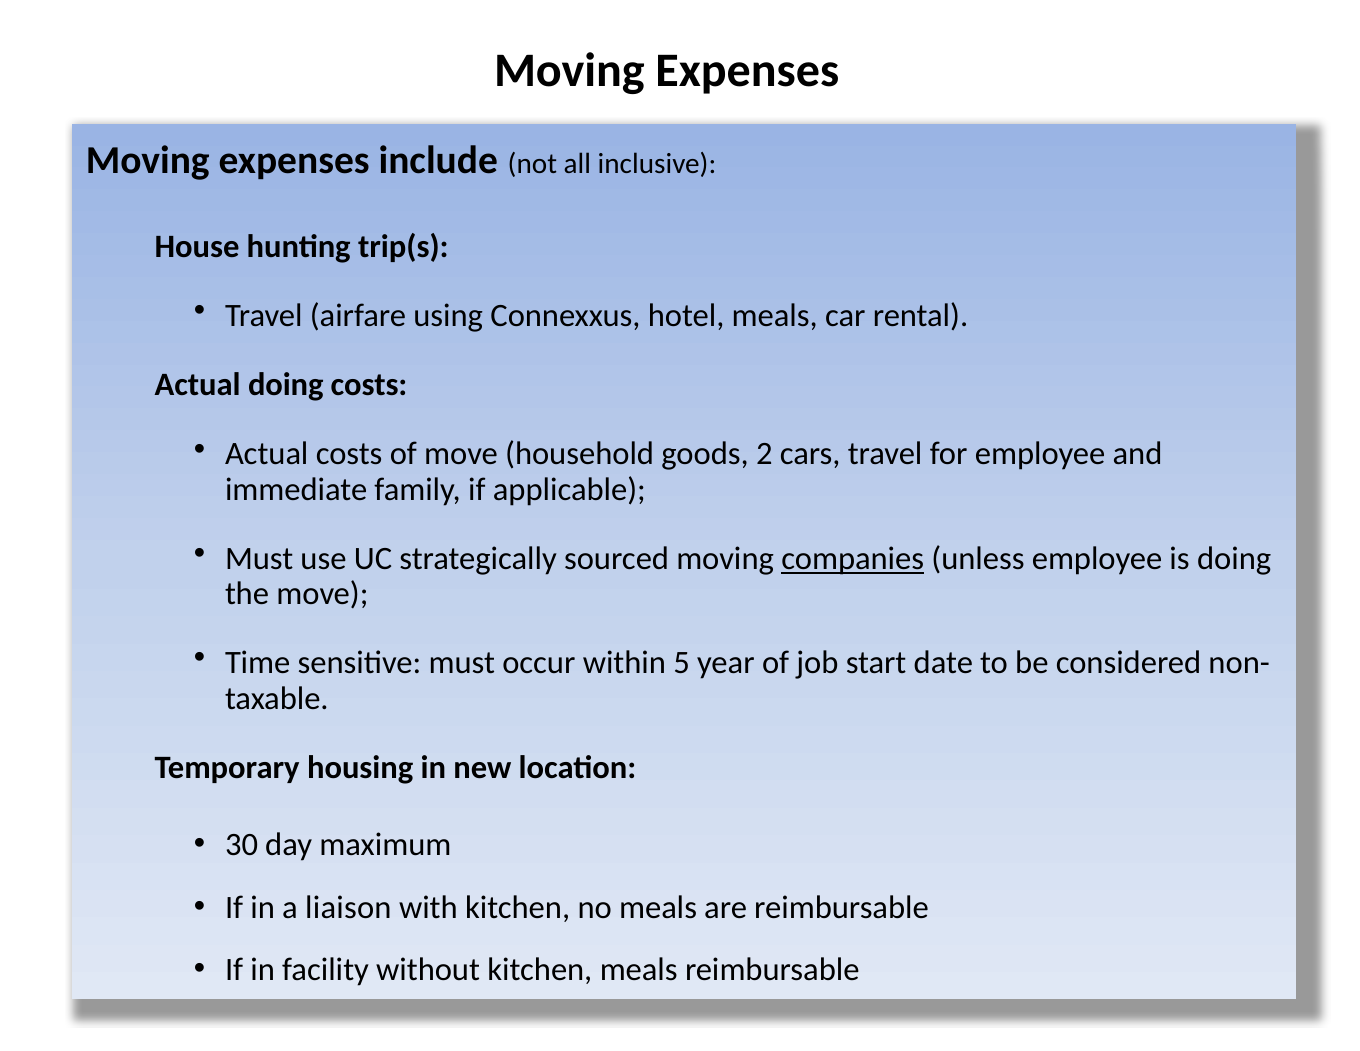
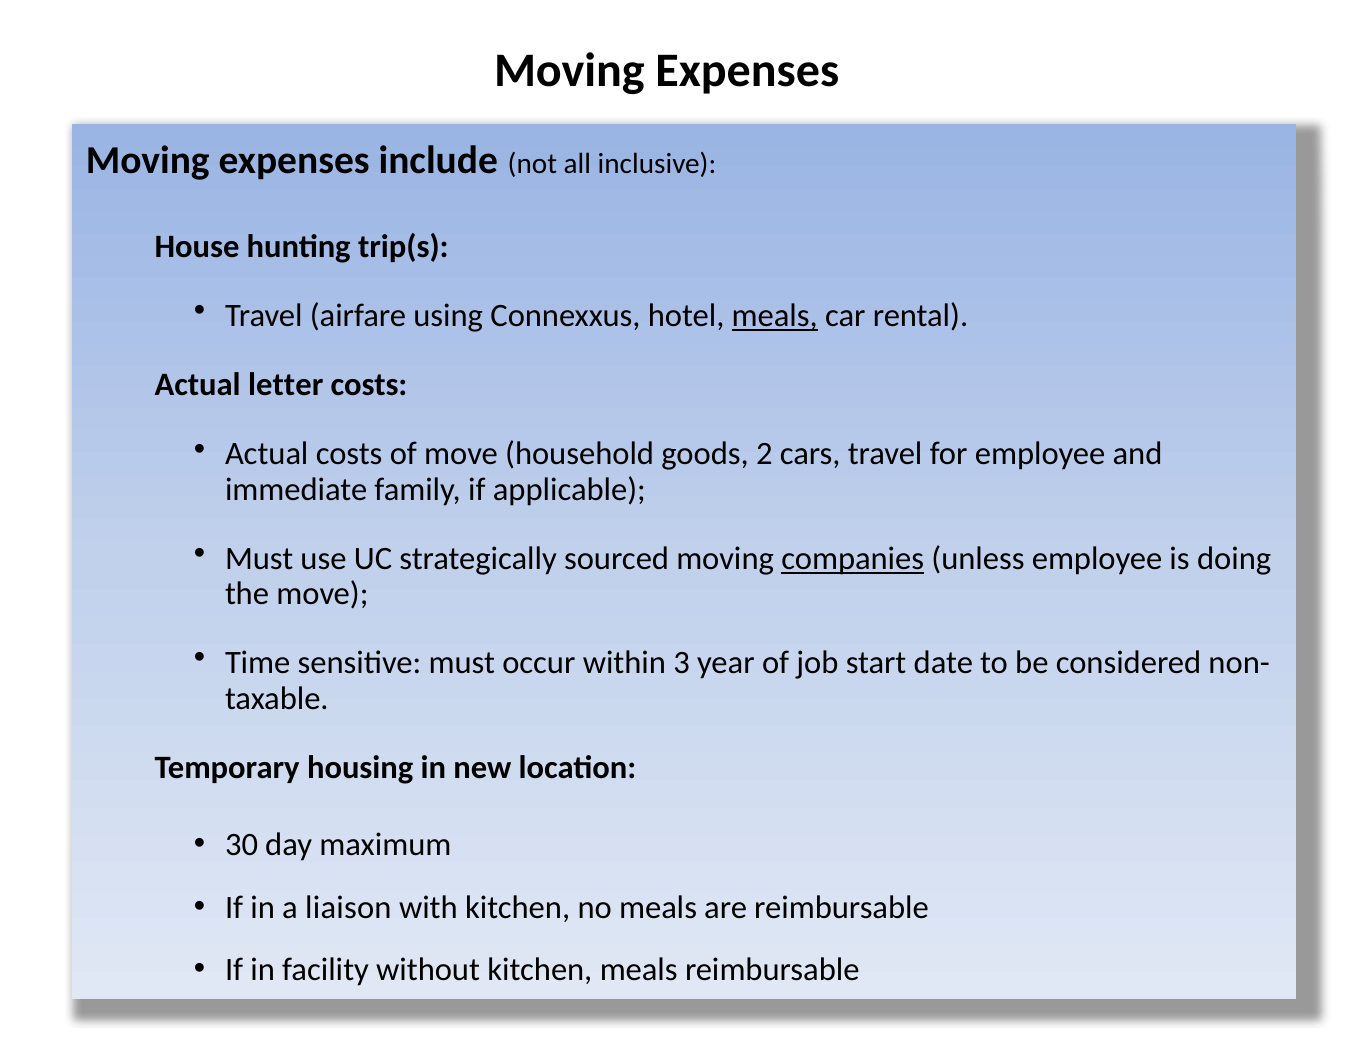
meals at (775, 316) underline: none -> present
Actual doing: doing -> letter
5: 5 -> 3
